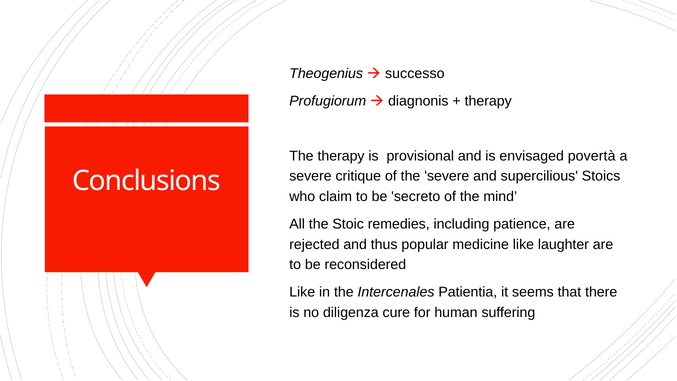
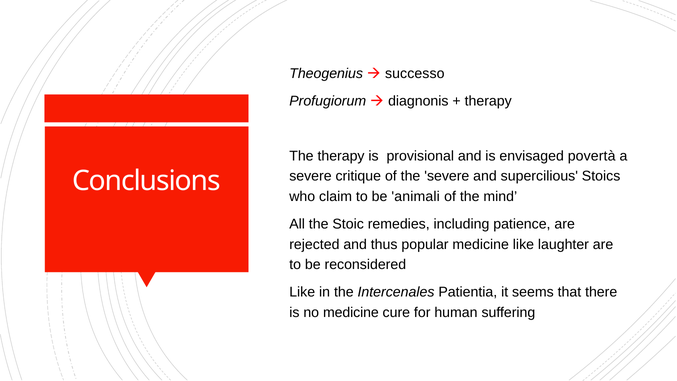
secreto: secreto -> animali
no diligenza: diligenza -> medicine
